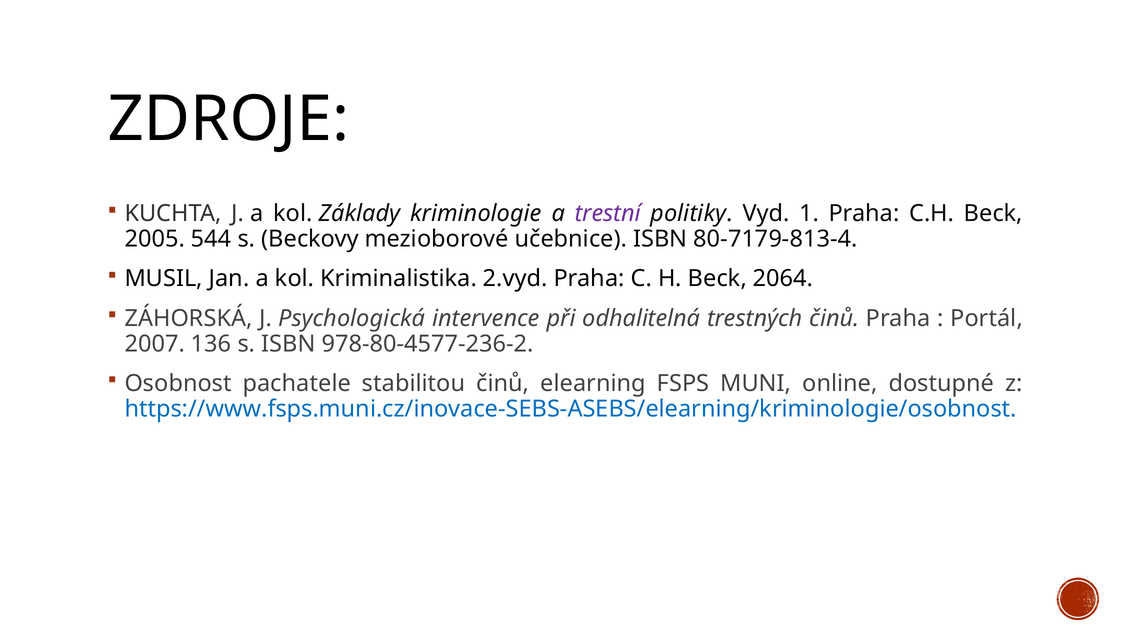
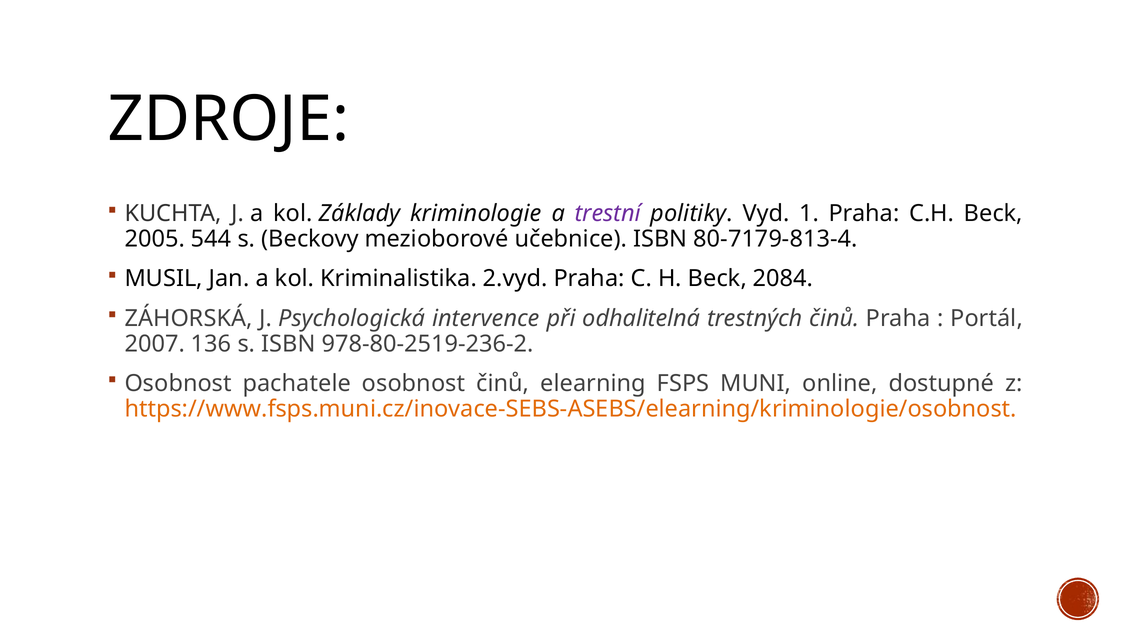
2064: 2064 -> 2084
978-80-4577-236-2: 978-80-4577-236-2 -> 978-80-2519-236-2
pachatele stabilitou: stabilitou -> osobnost
https://www.fsps.muni.cz/inovace-SEBS-ASEBS/elearning/kriminologie/osobnost colour: blue -> orange
